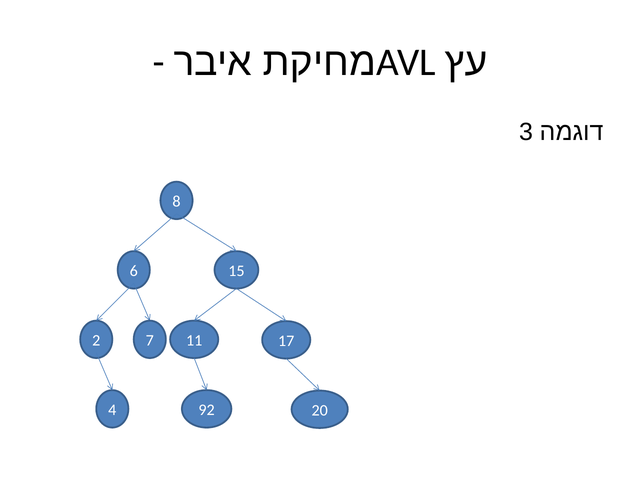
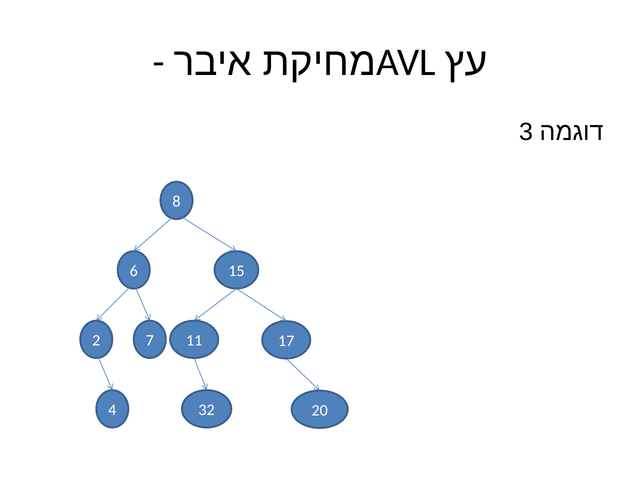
92: 92 -> 32
